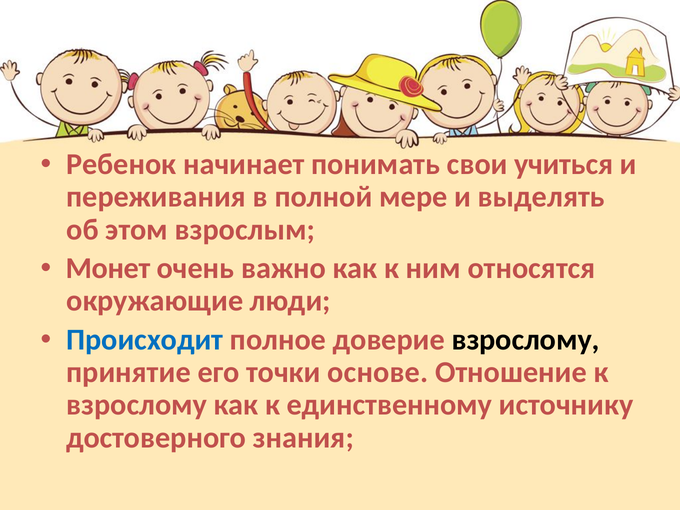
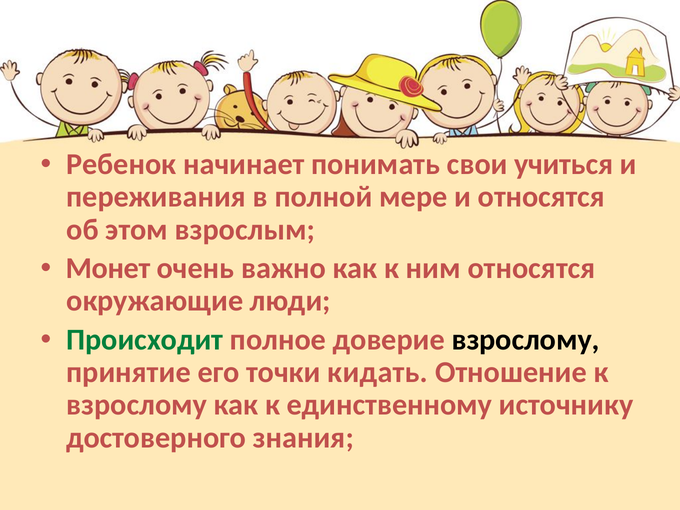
и выделять: выделять -> относятся
Происходит colour: blue -> green
основе: основе -> кидать
